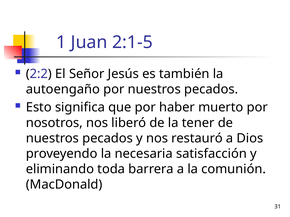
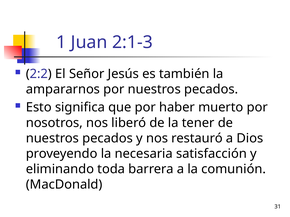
2:1-5: 2:1-5 -> 2:1-3
autoengaño: autoengaño -> ampararnos
